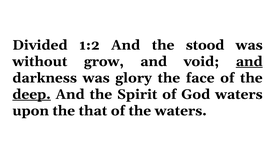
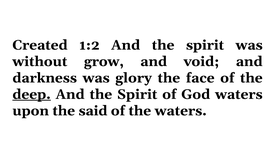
Divided: Divided -> Created
1:2 And the stood: stood -> spirit
and at (249, 62) underline: present -> none
that: that -> said
